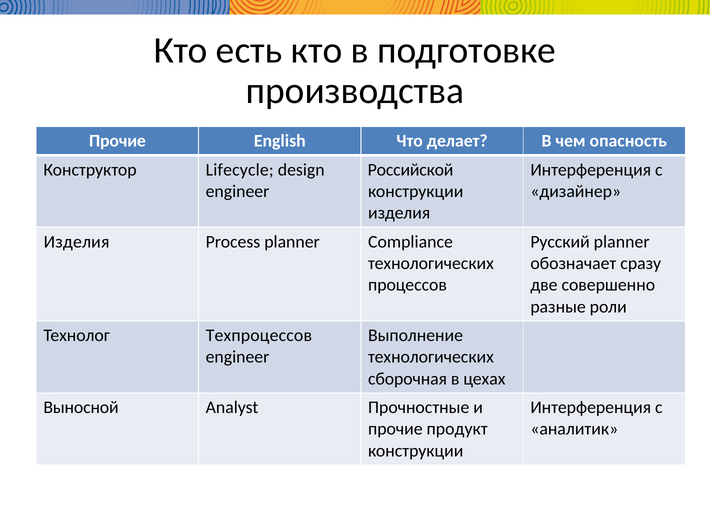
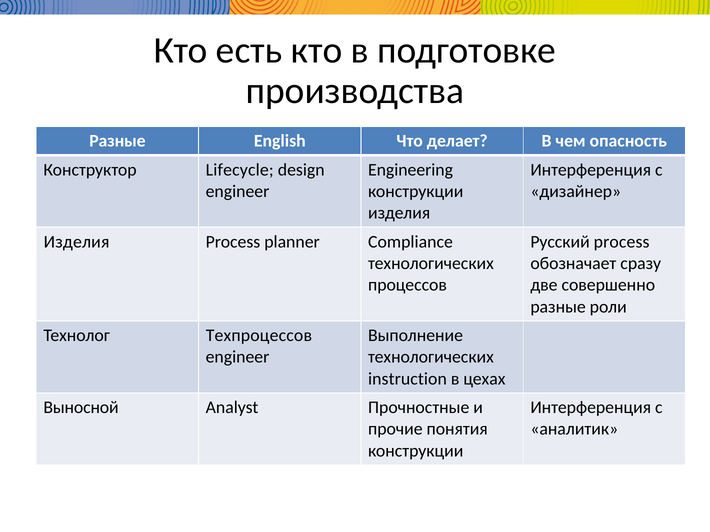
Прочие at (117, 141): Прочие -> Разные
Российской: Российской -> Engineering
Русский planner: planner -> process
сборочная: сборочная -> instruction
продукт: продукт -> понятия
